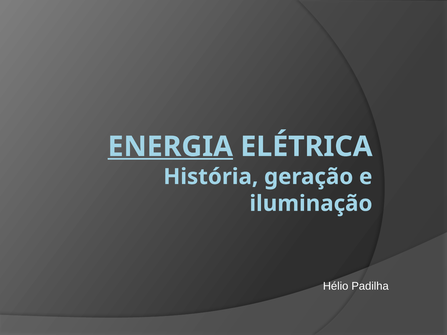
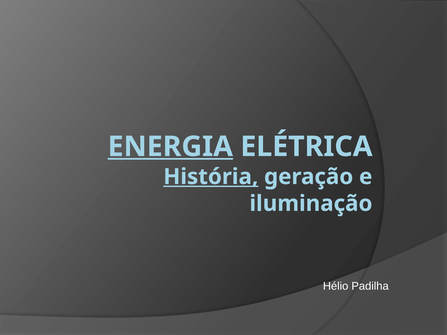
História underline: none -> present
